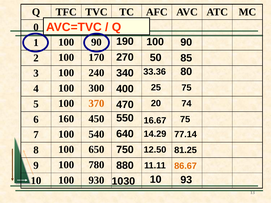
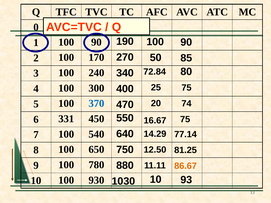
33.36: 33.36 -> 72.84
370 colour: orange -> blue
160: 160 -> 331
